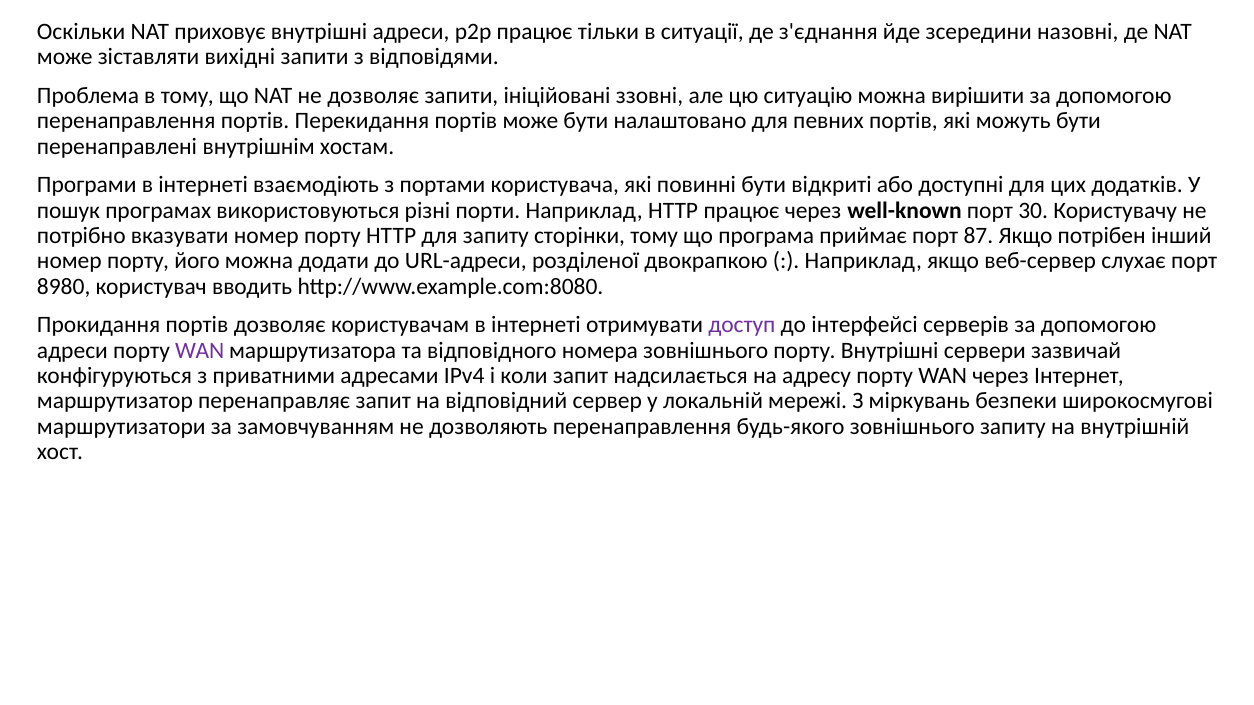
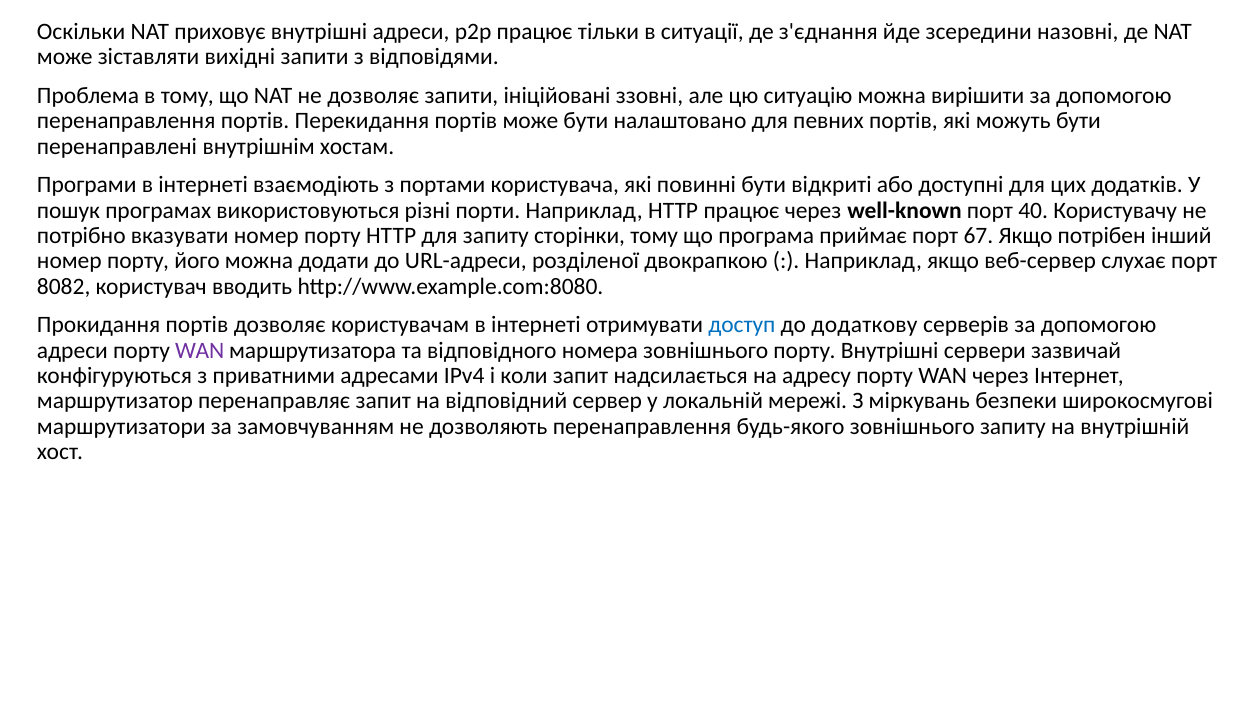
30: 30 -> 40
87: 87 -> 67
8980: 8980 -> 8082
доступ colour: purple -> blue
інтерфейсі: інтерфейсі -> додаткову
